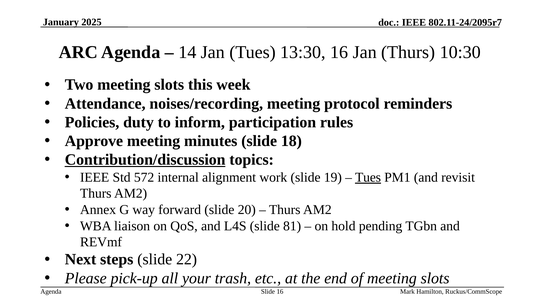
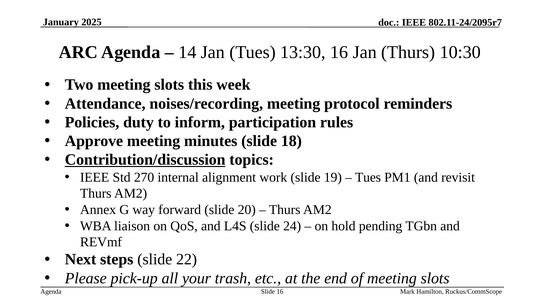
572: 572 -> 270
Tues at (368, 177) underline: present -> none
81: 81 -> 24
